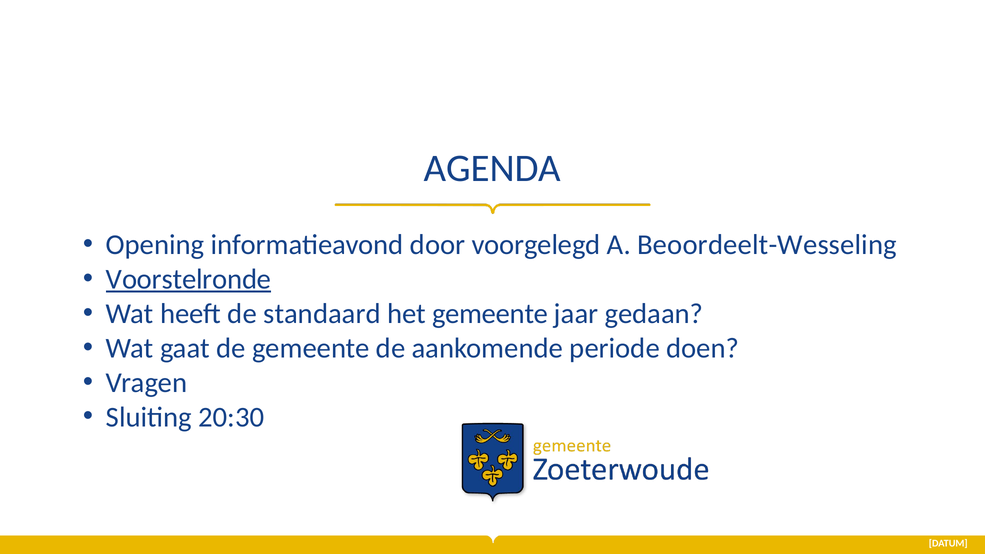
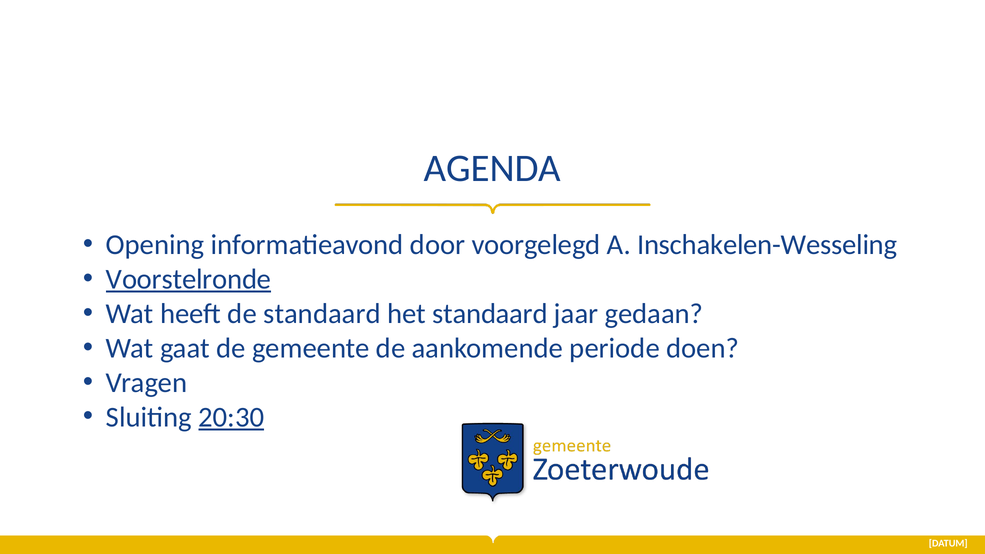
Beoordeelt-Wesseling: Beoordeelt-Wesseling -> Inschakelen-Wesseling
het gemeente: gemeente -> standaard
20:30 underline: none -> present
